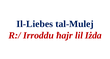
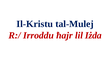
Il-Liebes: Il-Liebes -> Il-Kristu
